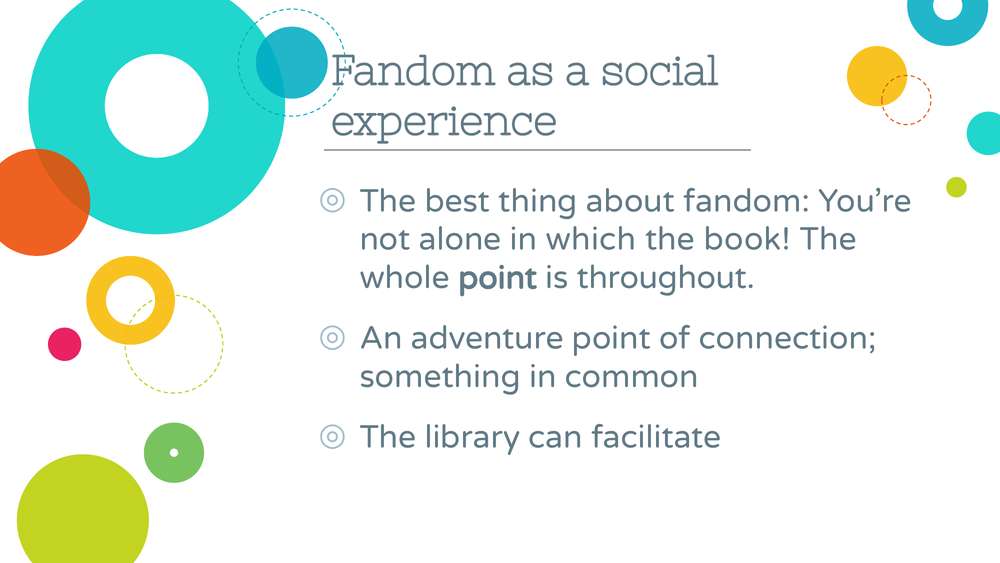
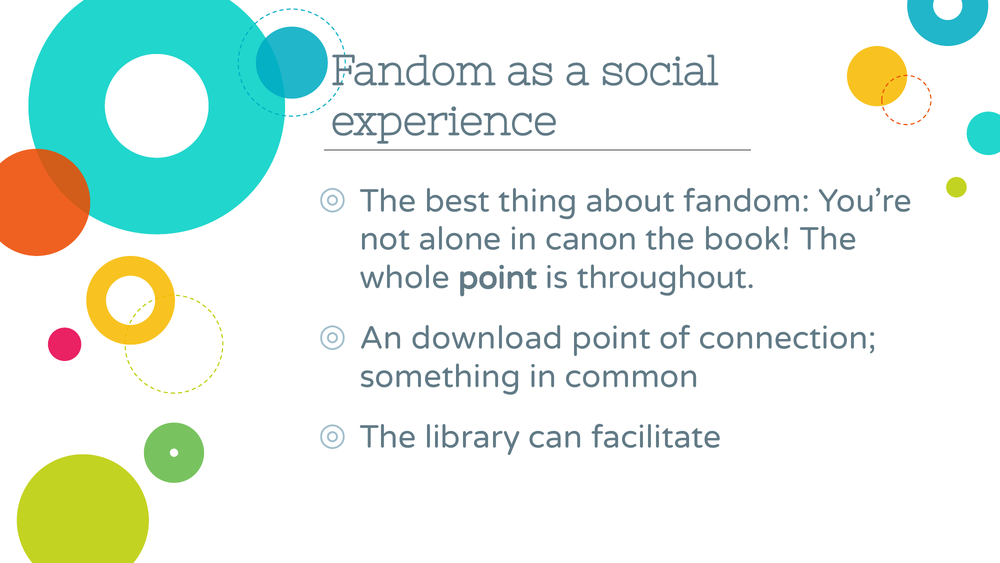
which: which -> canon
adventure: adventure -> download
